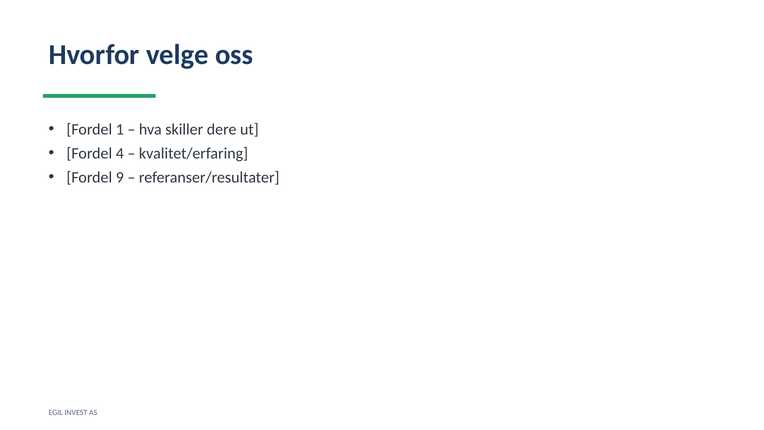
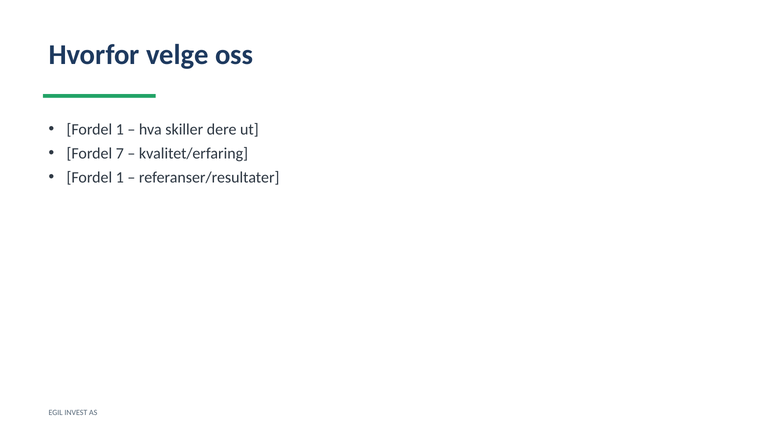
4: 4 -> 7
9 at (120, 177): 9 -> 1
